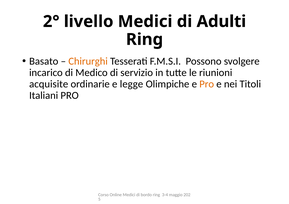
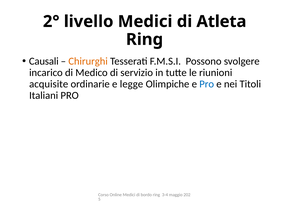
Adulti: Adulti -> Atleta
Basato: Basato -> Causali
Pro at (207, 84) colour: orange -> blue
